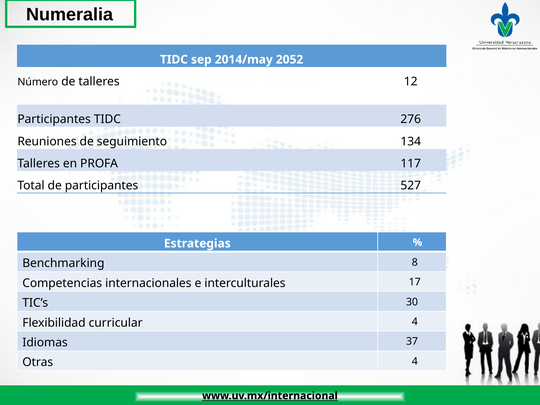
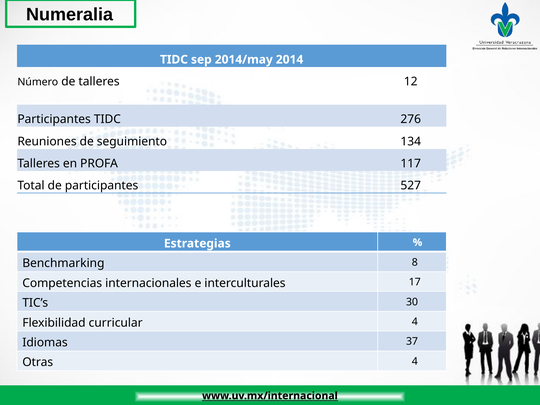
2052: 2052 -> 2014
